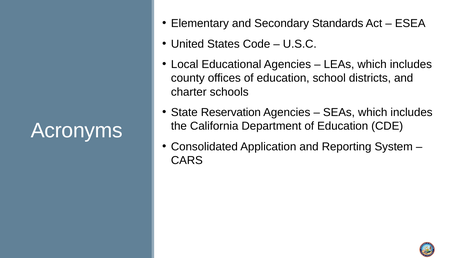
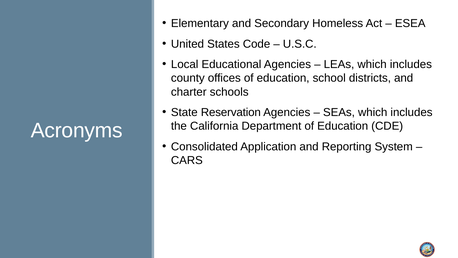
Standards: Standards -> Homeless
